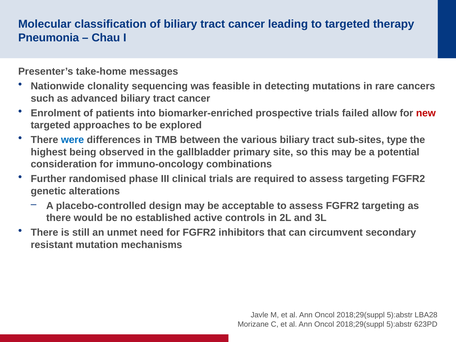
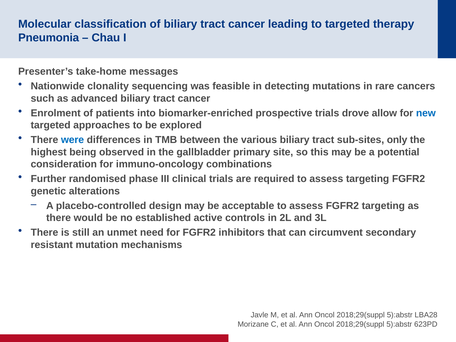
failed: failed -> drove
new colour: red -> blue
type: type -> only
